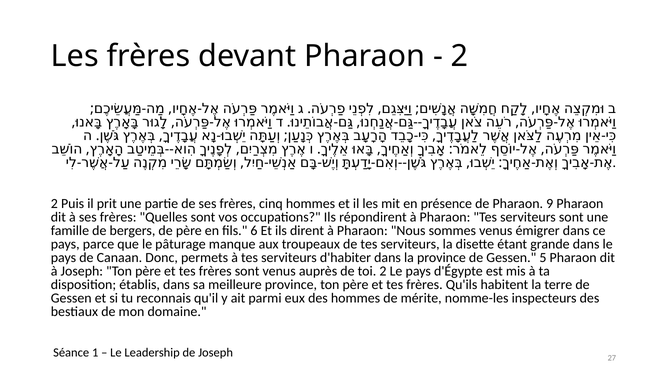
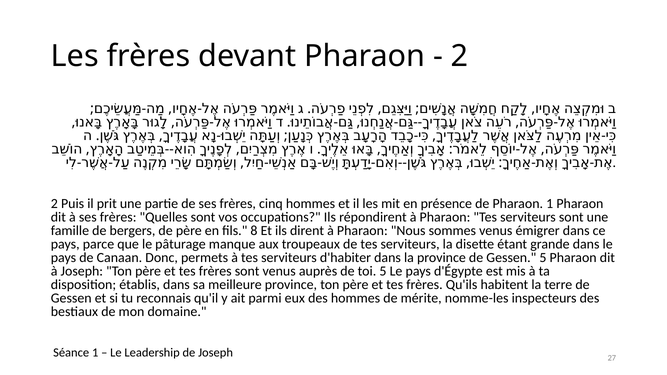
Pharaon 9: 9 -> 1
6: 6 -> 8
toi 2: 2 -> 5
